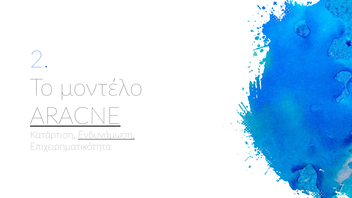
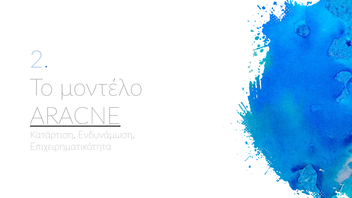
Ενδυνάμωση underline: present -> none
